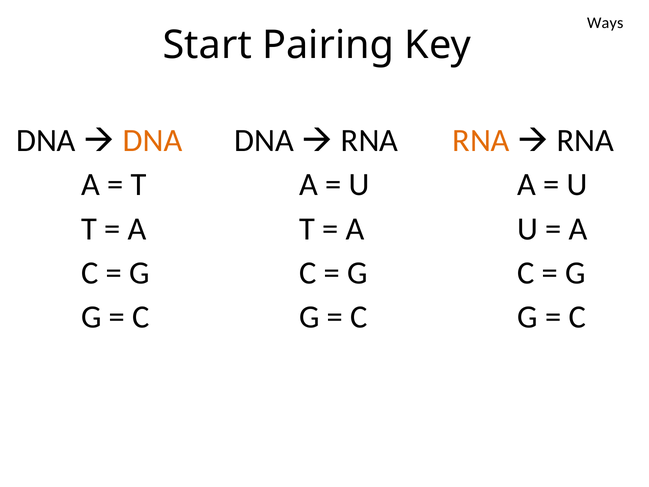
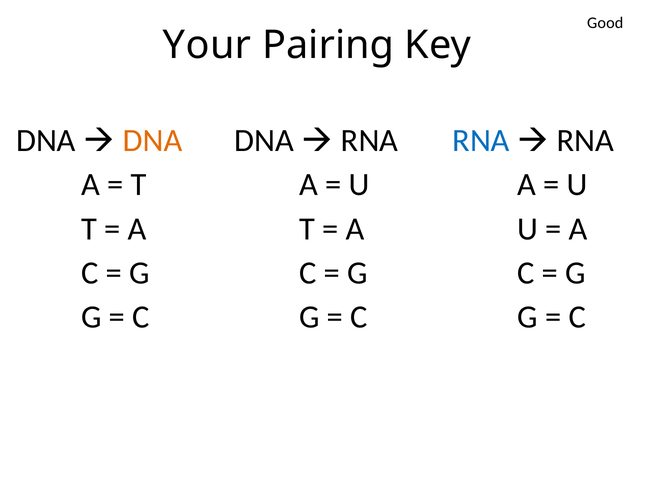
Ways: Ways -> Good
Start: Start -> Your
RNA at (481, 141) colour: orange -> blue
